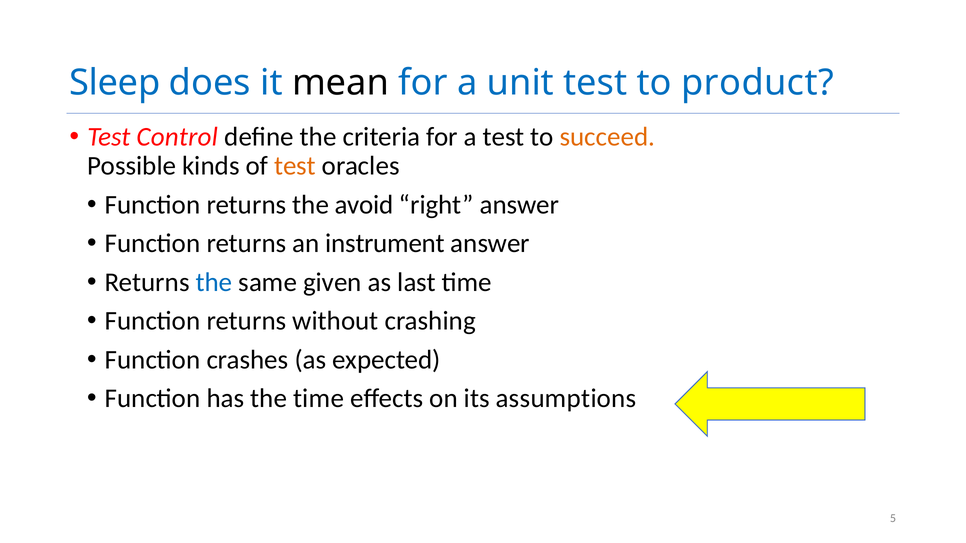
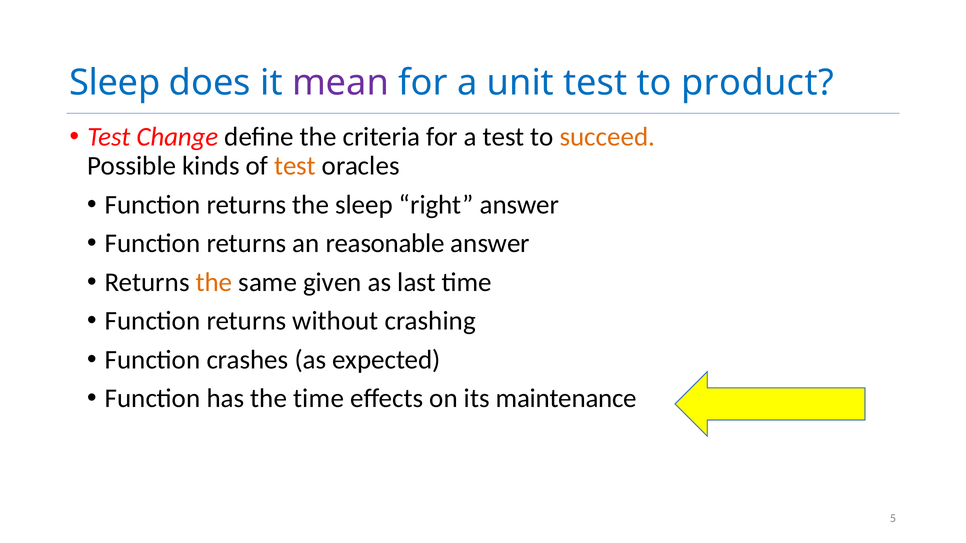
mean colour: black -> purple
Control: Control -> Change
the avoid: avoid -> sleep
instrument: instrument -> reasonable
the at (214, 282) colour: blue -> orange
assumptions: assumptions -> maintenance
